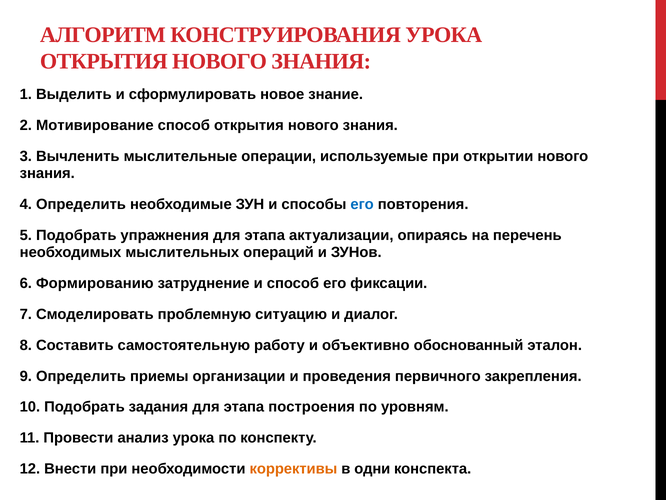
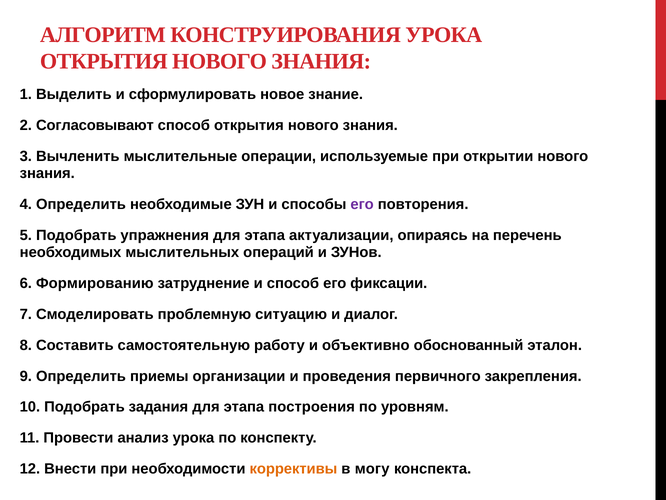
Мотивирование: Мотивирование -> Согласовывают
его at (362, 204) colour: blue -> purple
одни: одни -> могу
